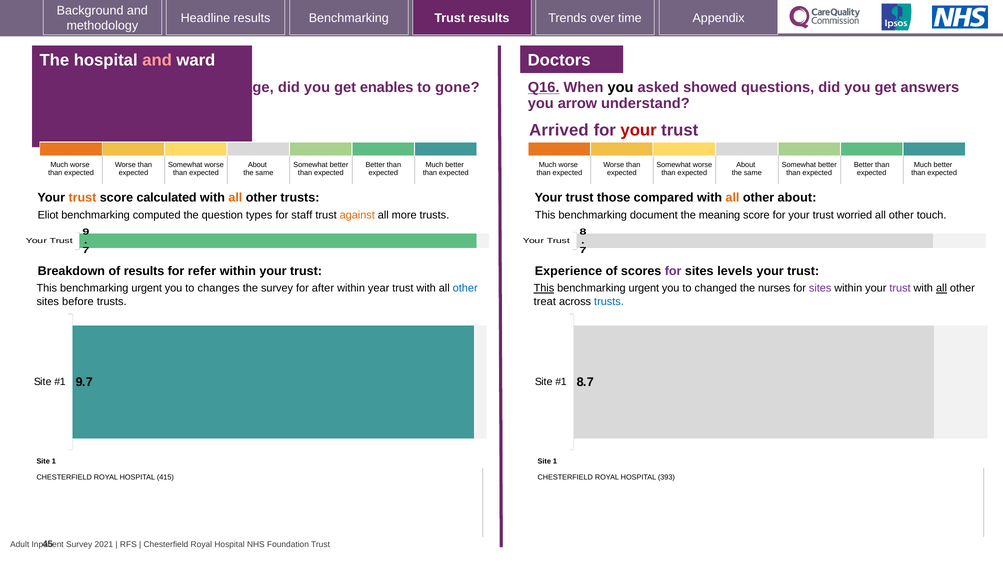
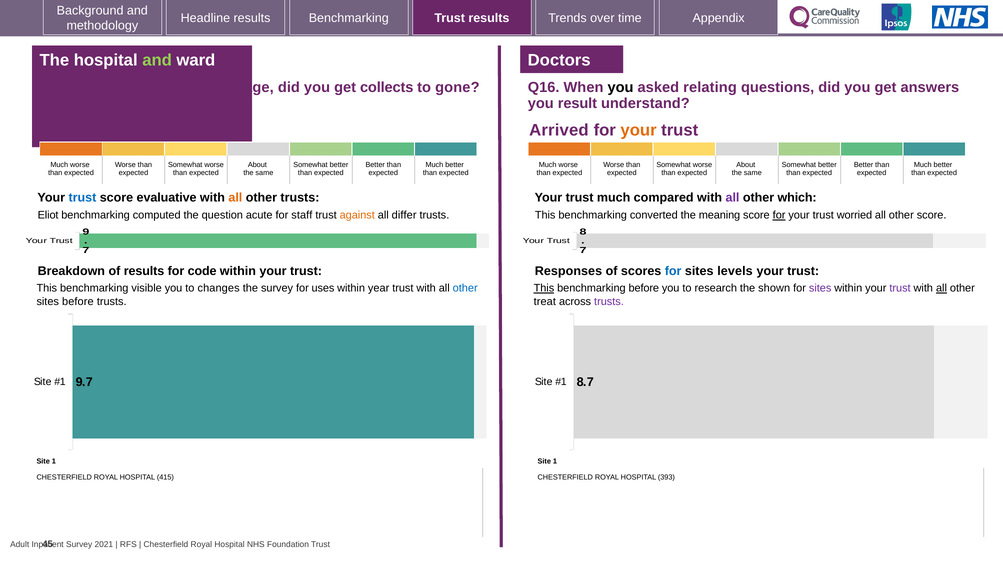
and at (157, 60) colour: pink -> light green
enables: enables -> collects
Q16 underline: present -> none
showed: showed -> relating
arrow: arrow -> result
your at (639, 130) colour: red -> orange
trust at (82, 198) colour: orange -> blue
calculated: calculated -> evaluative
those at (614, 198): those -> much
all at (733, 198) colour: orange -> purple
other about: about -> which
types: types -> acute
more: more -> differ
document: document -> converted
for at (779, 215) underline: none -> present
other touch: touch -> score
refer: refer -> code
Experience: Experience -> Responses
for at (673, 271) colour: purple -> blue
urgent at (147, 288): urgent -> visible
after: after -> uses
urgent at (644, 288): urgent -> before
changed: changed -> research
nurses: nurses -> shown
trusts at (609, 302) colour: blue -> purple
